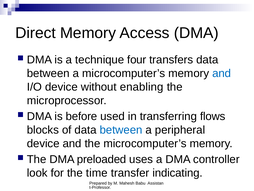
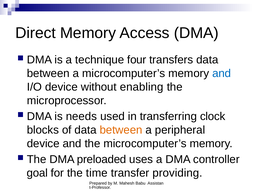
before: before -> needs
flows: flows -> clock
between at (121, 130) colour: blue -> orange
look: look -> goal
indicating: indicating -> providing
